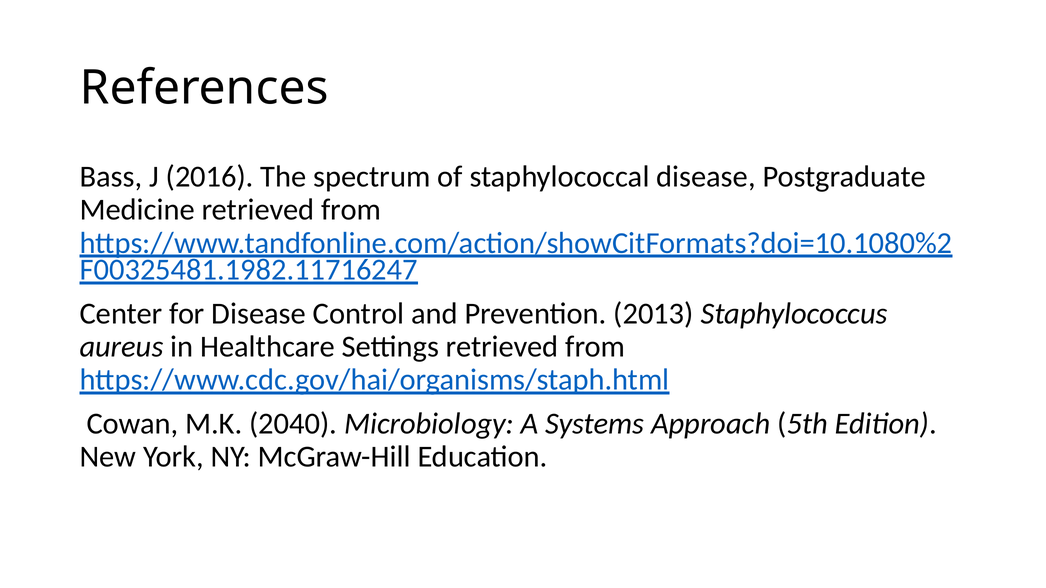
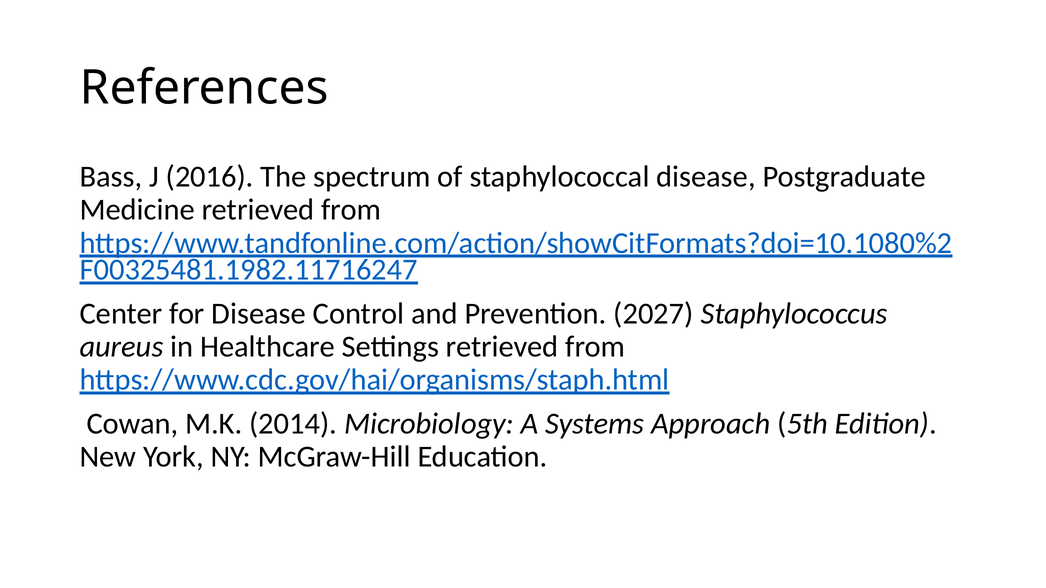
2013: 2013 -> 2027
2040: 2040 -> 2014
